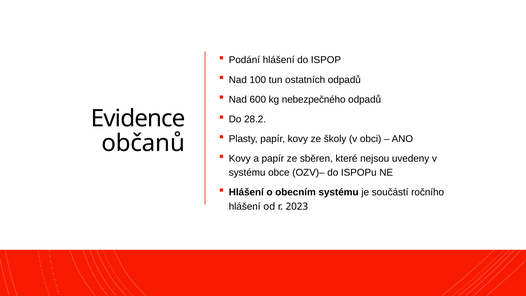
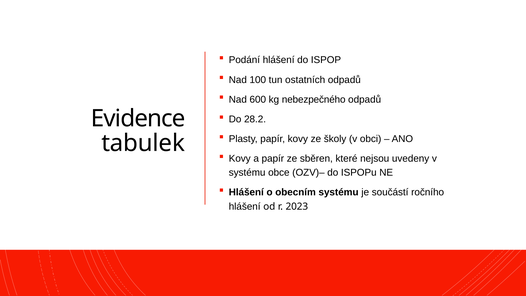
občanů: občanů -> tabulek
